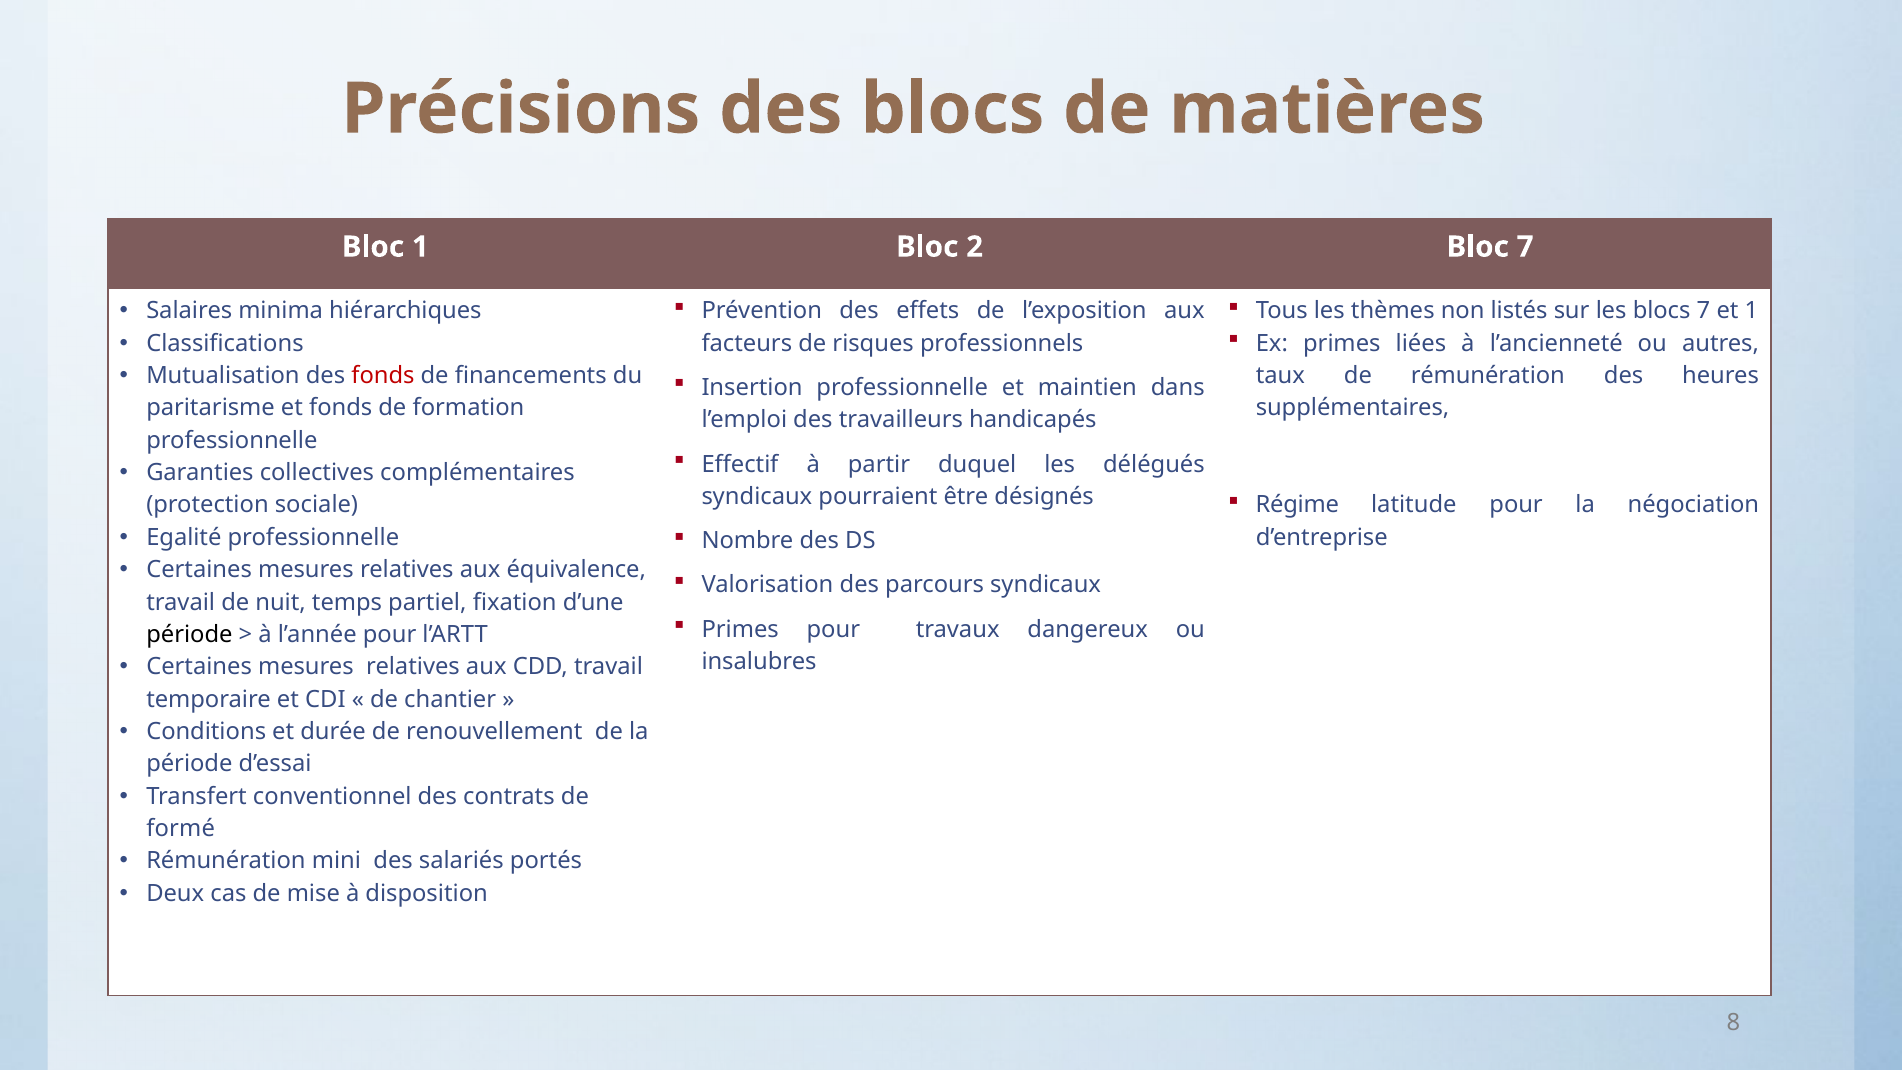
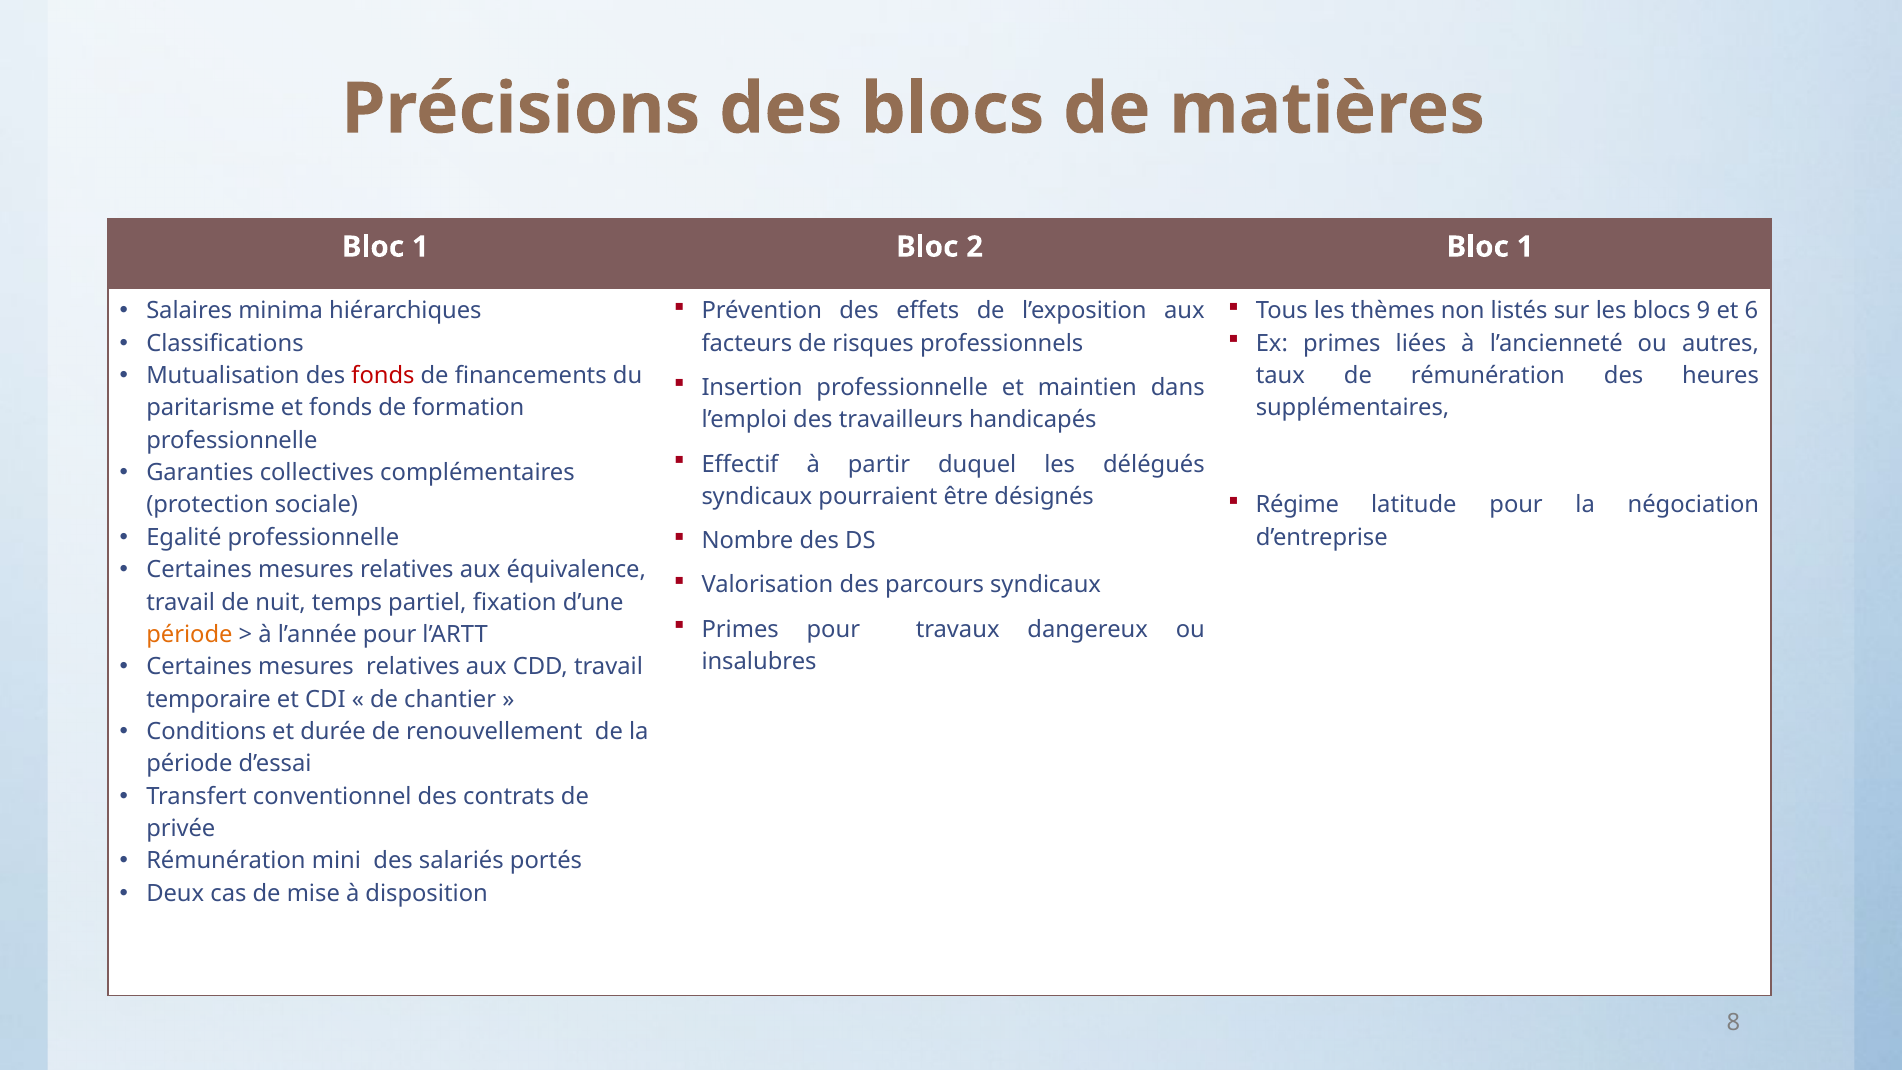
2 Bloc 7: 7 -> 1
blocs 7: 7 -> 9
et 1: 1 -> 6
période at (189, 635) colour: black -> orange
formé: formé -> privée
